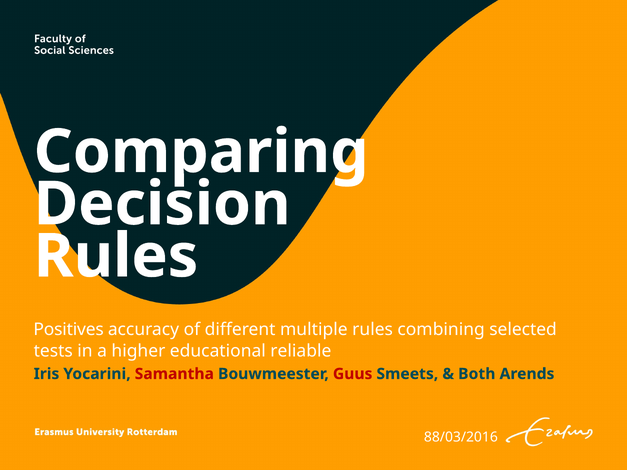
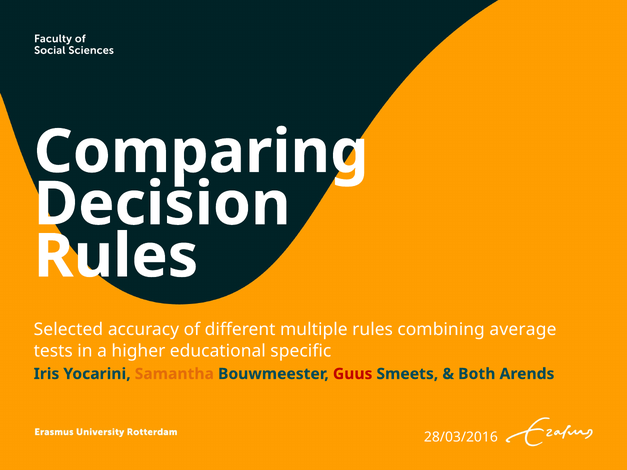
Positives: Positives -> Selected
selected: selected -> average
reliable: reliable -> specific
Samantha colour: red -> orange
88/03/2016: 88/03/2016 -> 28/03/2016
